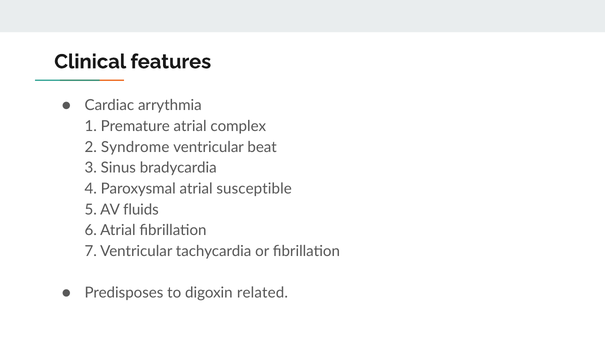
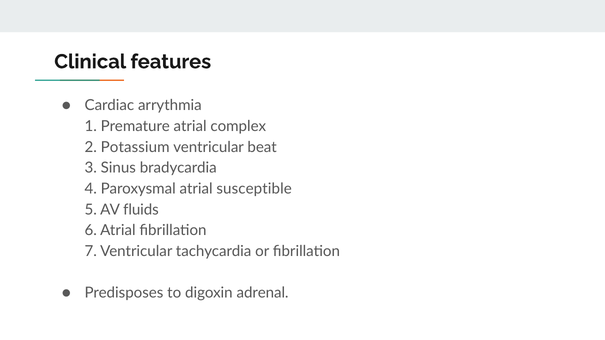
Syndrome: Syndrome -> Potassium
related: related -> adrenal
